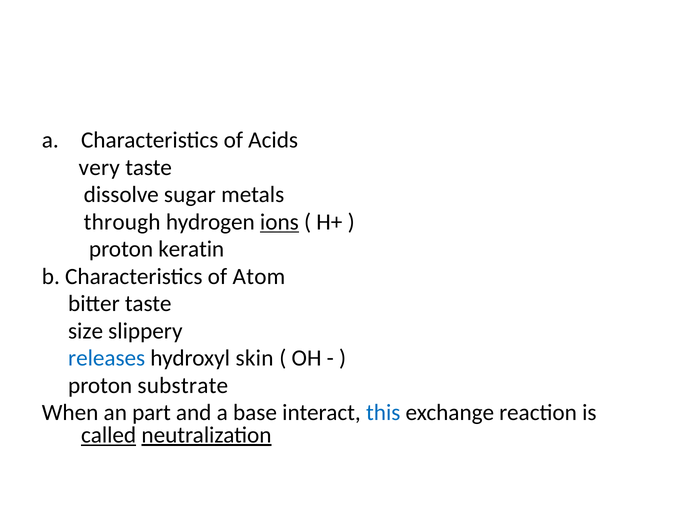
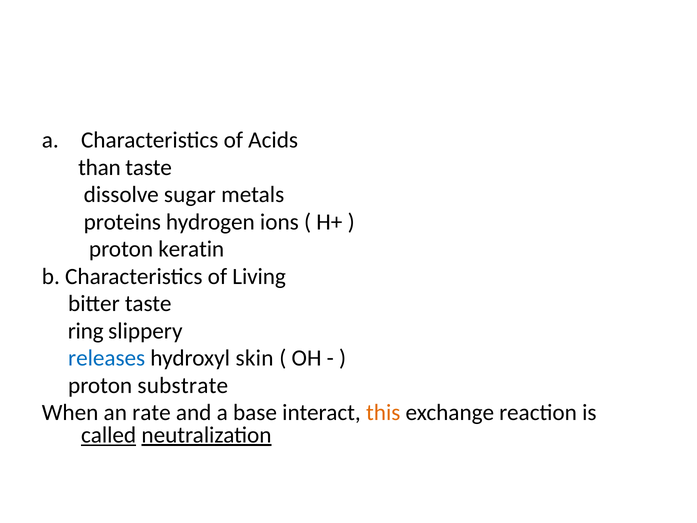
very: very -> than
through: through -> proteins
ions underline: present -> none
Atom: Atom -> Living
size: size -> ring
part: part -> rate
this colour: blue -> orange
